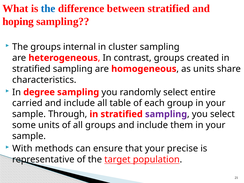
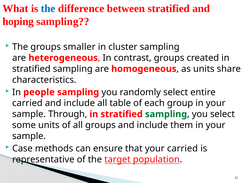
internal: internal -> smaller
degree: degree -> people
sampling at (166, 114) colour: purple -> green
With: With -> Case
your precise: precise -> carried
